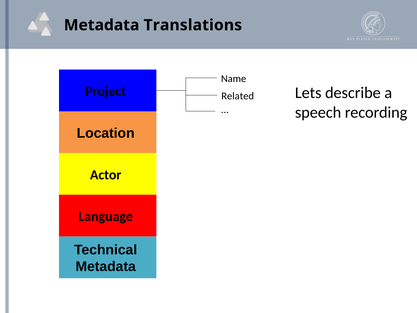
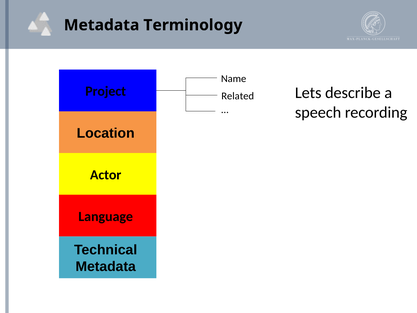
Translations: Translations -> Terminology
